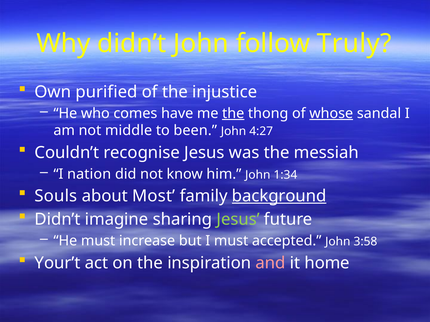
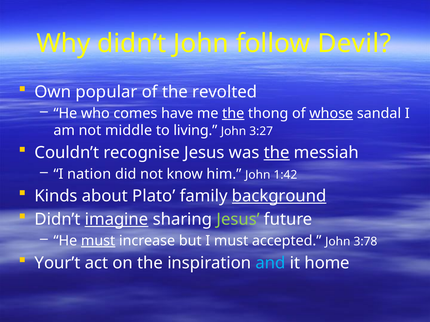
Truly: Truly -> Devil
purified: purified -> popular
injustice: injustice -> revolted
been: been -> living
4:27: 4:27 -> 3:27
the at (277, 153) underline: none -> present
1:34: 1:34 -> 1:42
Souls: Souls -> Kinds
Most: Most -> Plato
imagine underline: none -> present
must at (98, 241) underline: none -> present
3:58: 3:58 -> 3:78
and colour: pink -> light blue
